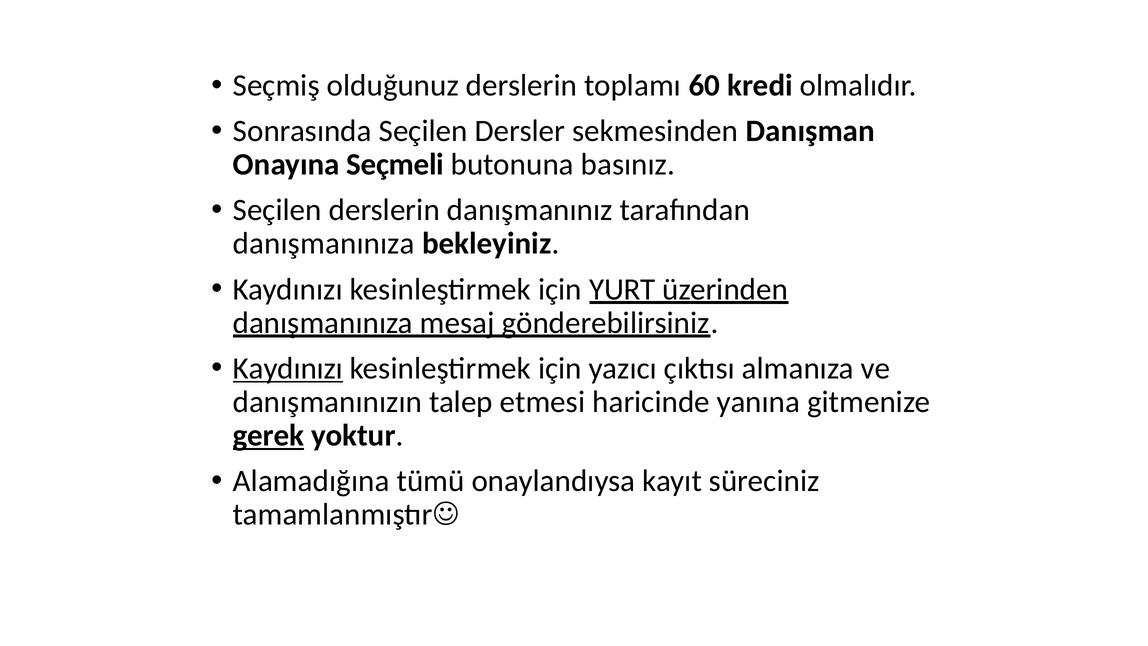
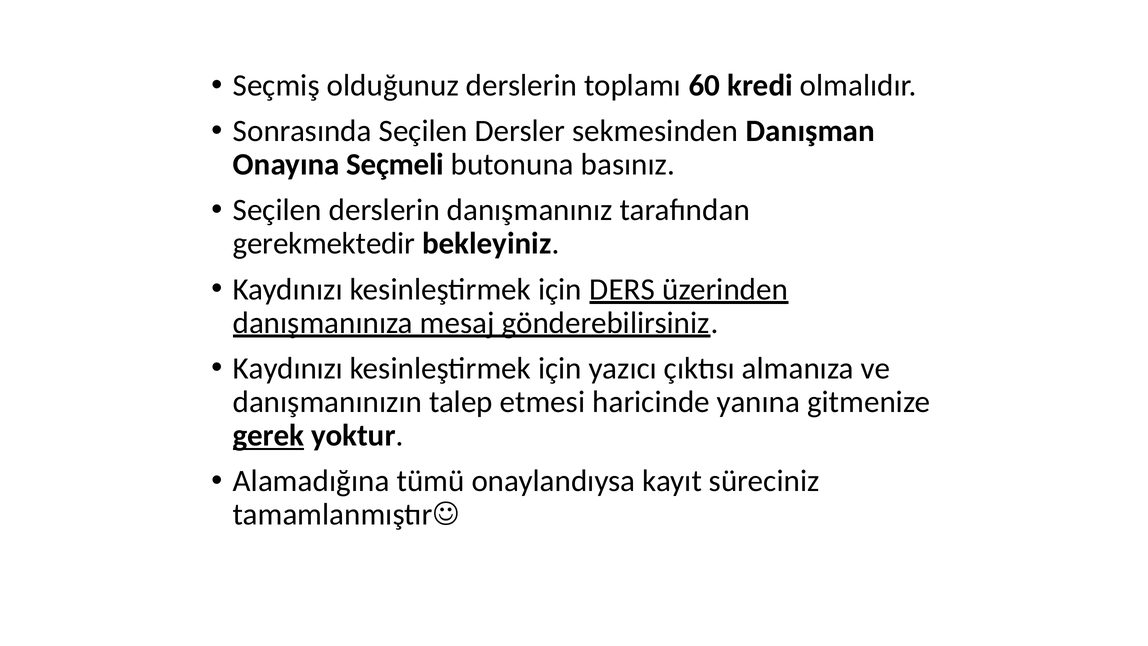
danışmanınıza at (324, 244): danışmanınıza -> gerekmektedir
YURT: YURT -> DERS
Kaydınızı at (288, 368) underline: present -> none
